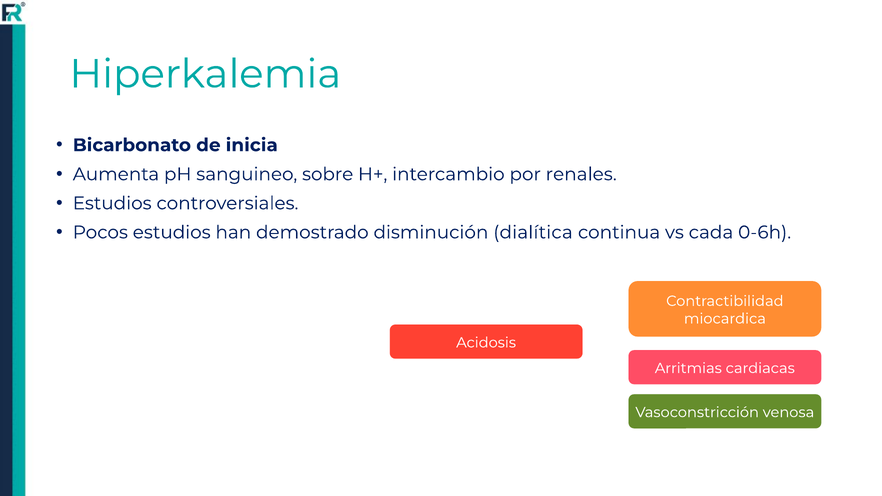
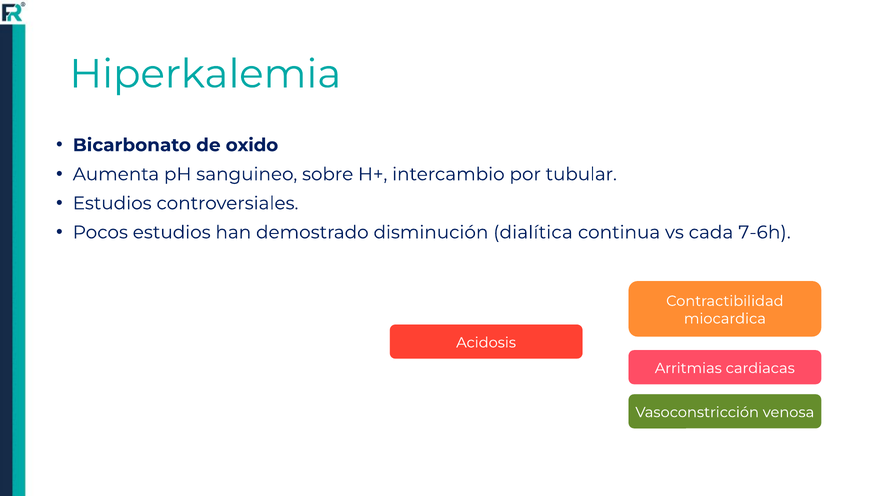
inicia: inicia -> oxido
renales: renales -> tubular
0-6h: 0-6h -> 7-6h
